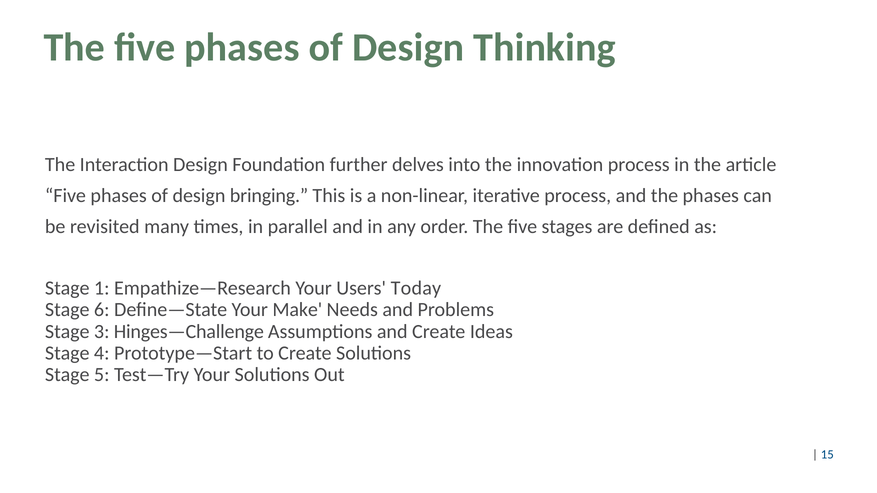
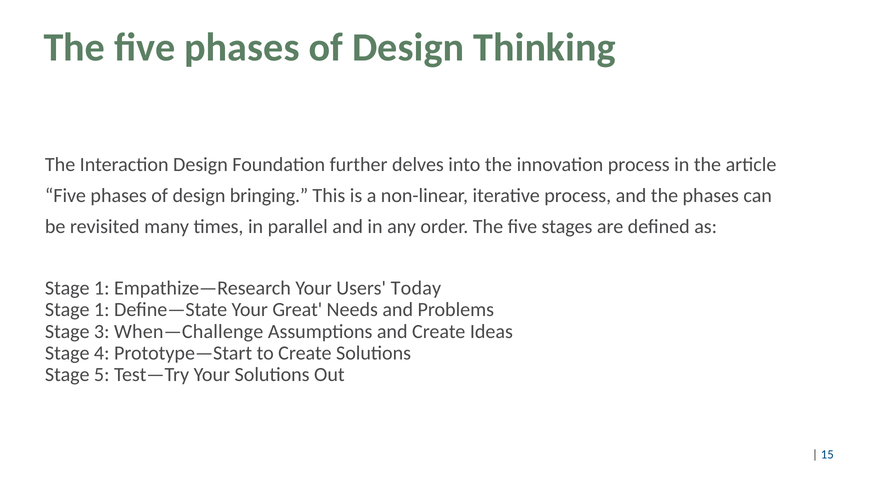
6 at (102, 310): 6 -> 1
Make: Make -> Great
Hinges—Challenge: Hinges—Challenge -> When—Challenge
